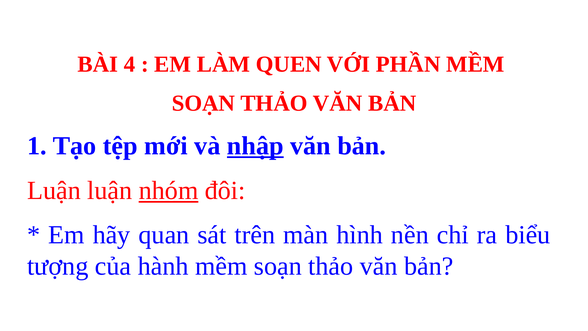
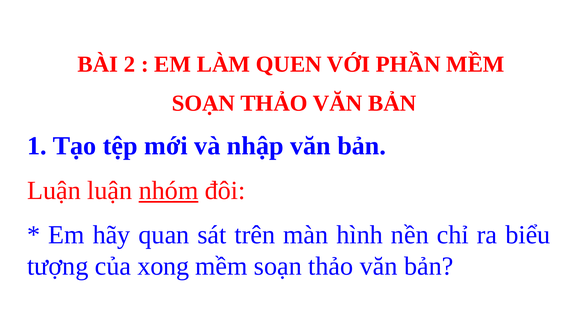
4: 4 -> 2
nhập underline: present -> none
hành: hành -> xong
